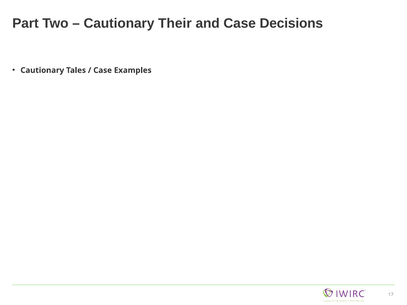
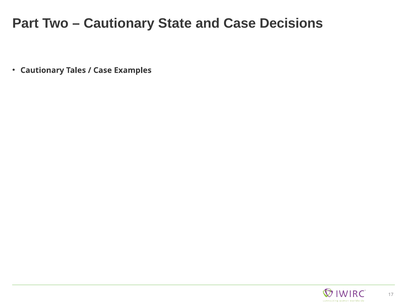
Their: Their -> State
